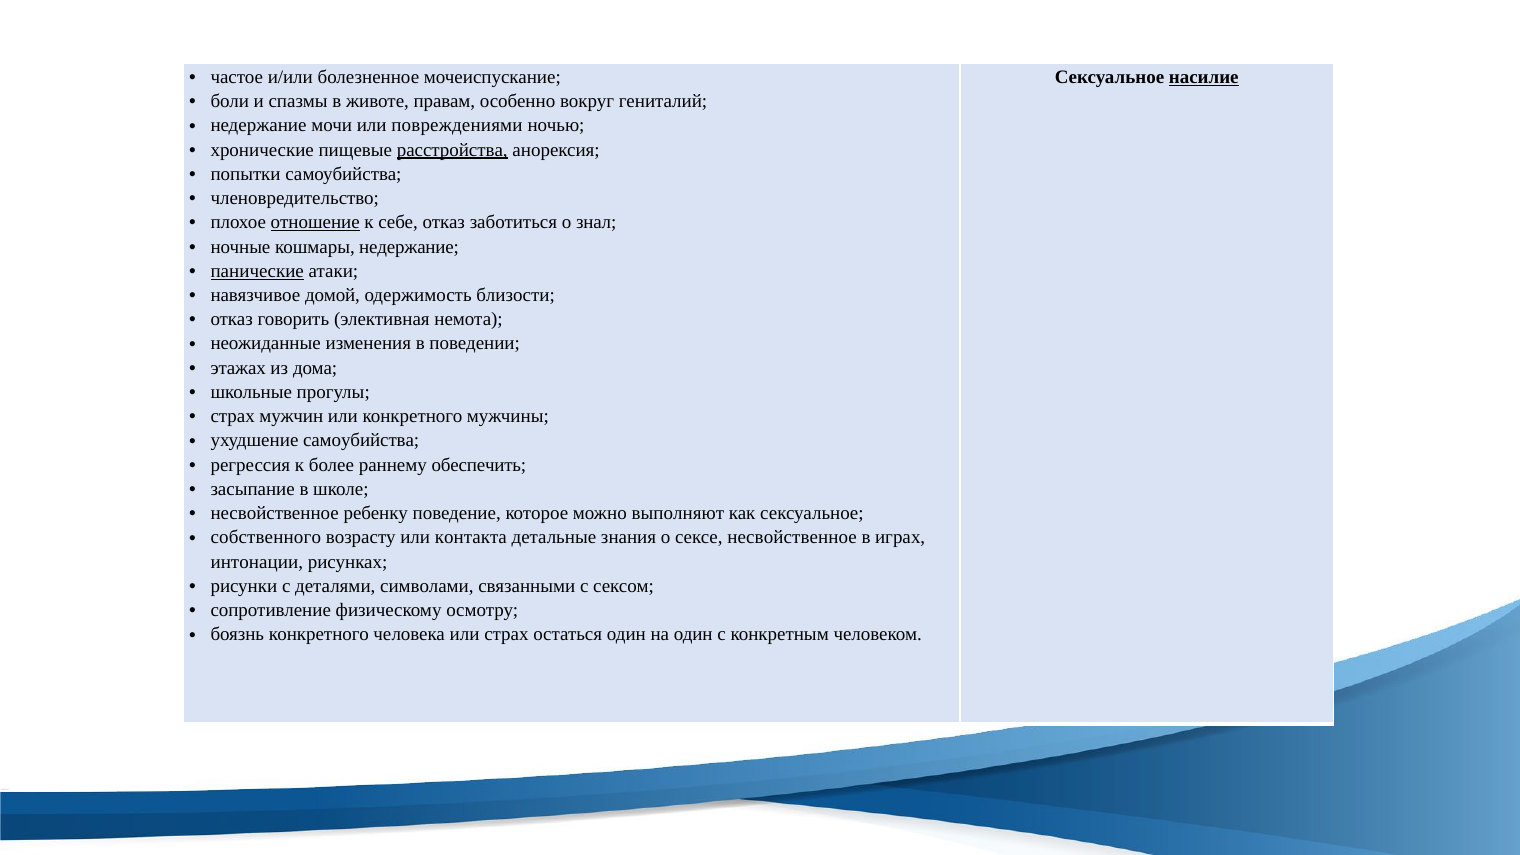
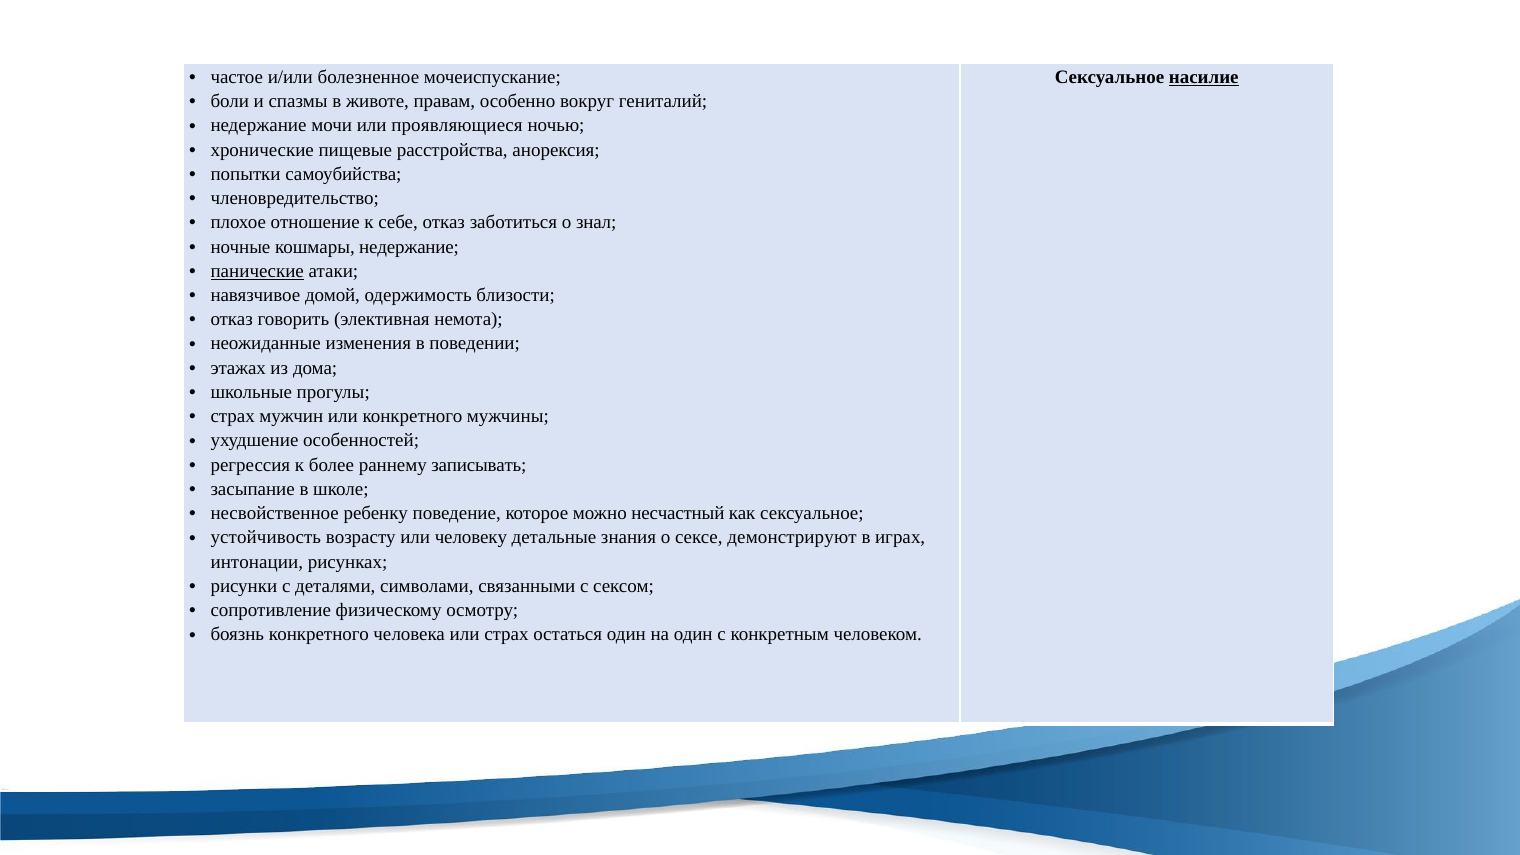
повреждениями: повреждениями -> проявляющиеся
расстройства underline: present -> none
отношение underline: present -> none
ухудшение самоубийства: самоубийства -> особенностей
обеспечить: обеспечить -> записывать
выполняют: выполняют -> несчастный
собственного: собственного -> устойчивость
контакта: контакта -> человеку
сексе несвойственное: несвойственное -> демонстрируют
